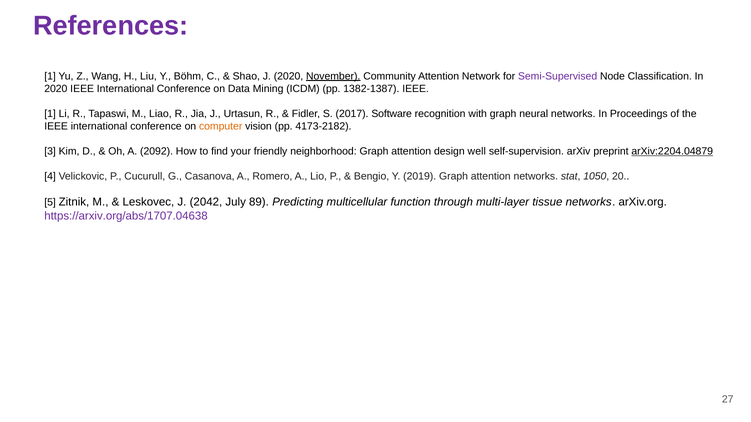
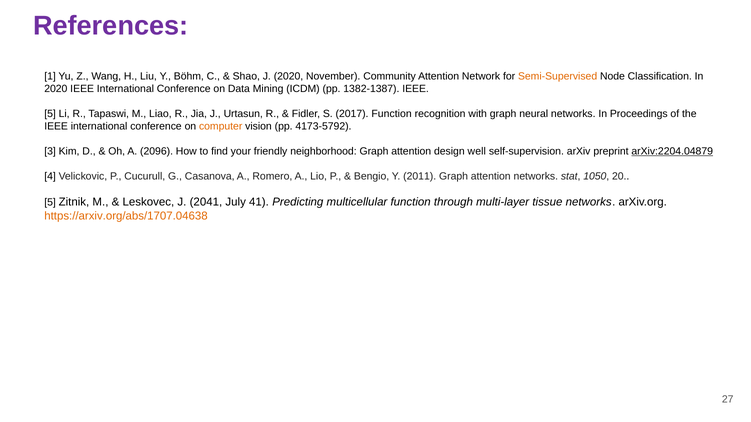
November underline: present -> none
Semi-Supervised colour: purple -> orange
1 at (50, 114): 1 -> 5
2017 Software: Software -> Function
4173-2182: 4173-2182 -> 4173-5792
2092: 2092 -> 2096
2019: 2019 -> 2011
2042: 2042 -> 2041
89: 89 -> 41
https://arxiv.org/abs/1707.04638 colour: purple -> orange
